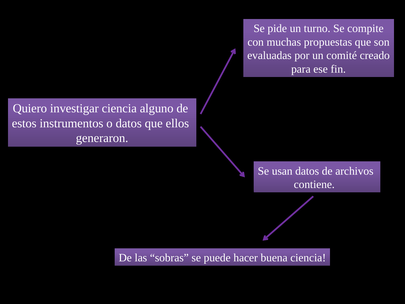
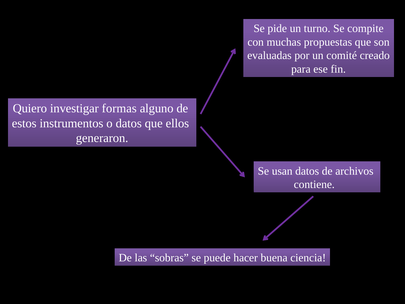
investigar ciencia: ciencia -> formas
